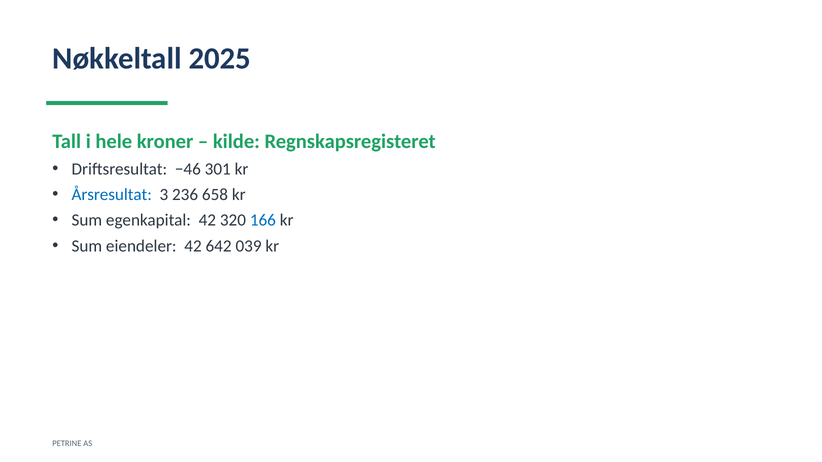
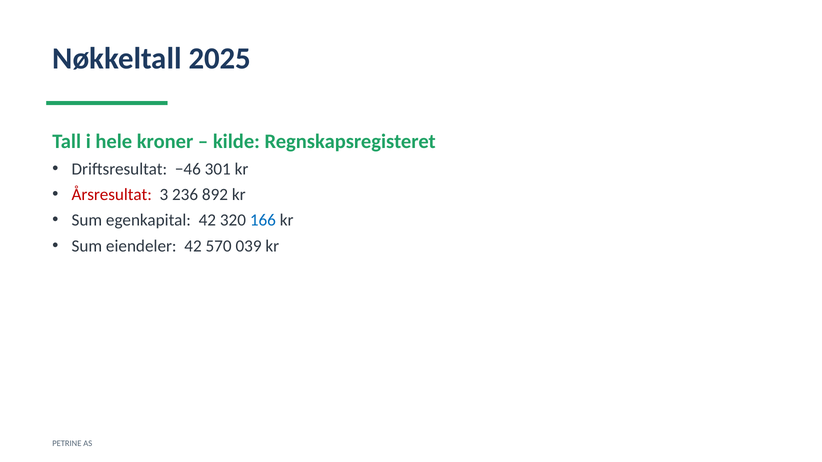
Årsresultat colour: blue -> red
658: 658 -> 892
642: 642 -> 570
